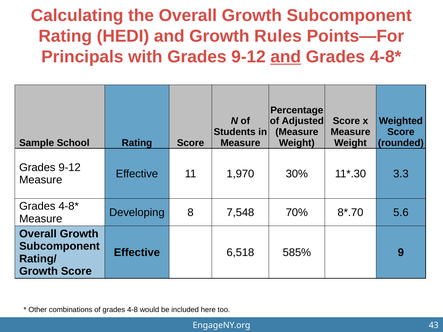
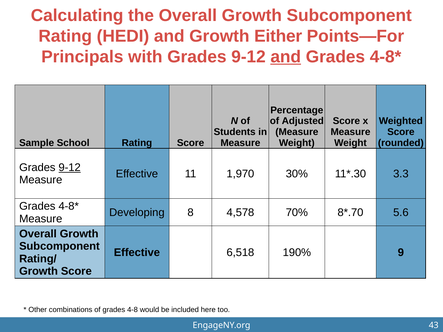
Rules: Rules -> Either
9-12 at (70, 168) underline: none -> present
7,548: 7,548 -> 4,578
585%: 585% -> 190%
